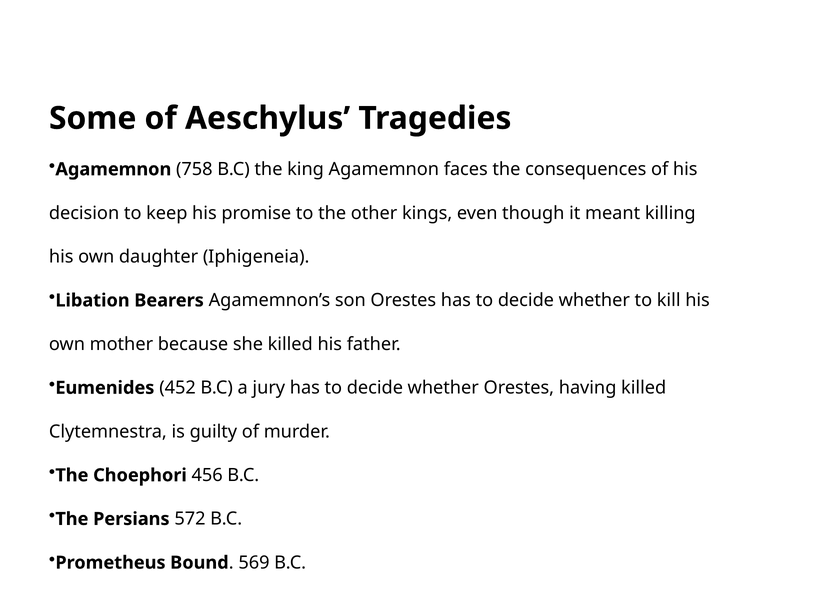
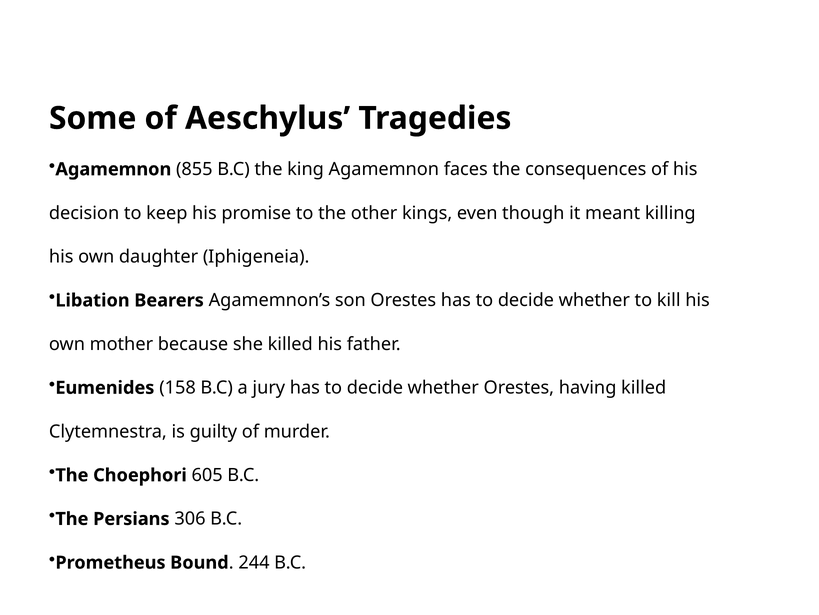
758: 758 -> 855
452: 452 -> 158
456: 456 -> 605
572: 572 -> 306
569: 569 -> 244
